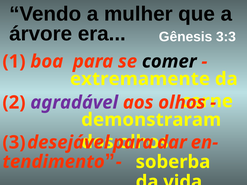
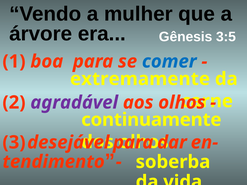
3:3: 3:3 -> 3:5
comer colour: black -> blue
demonstraram: demonstraram -> continuamente
